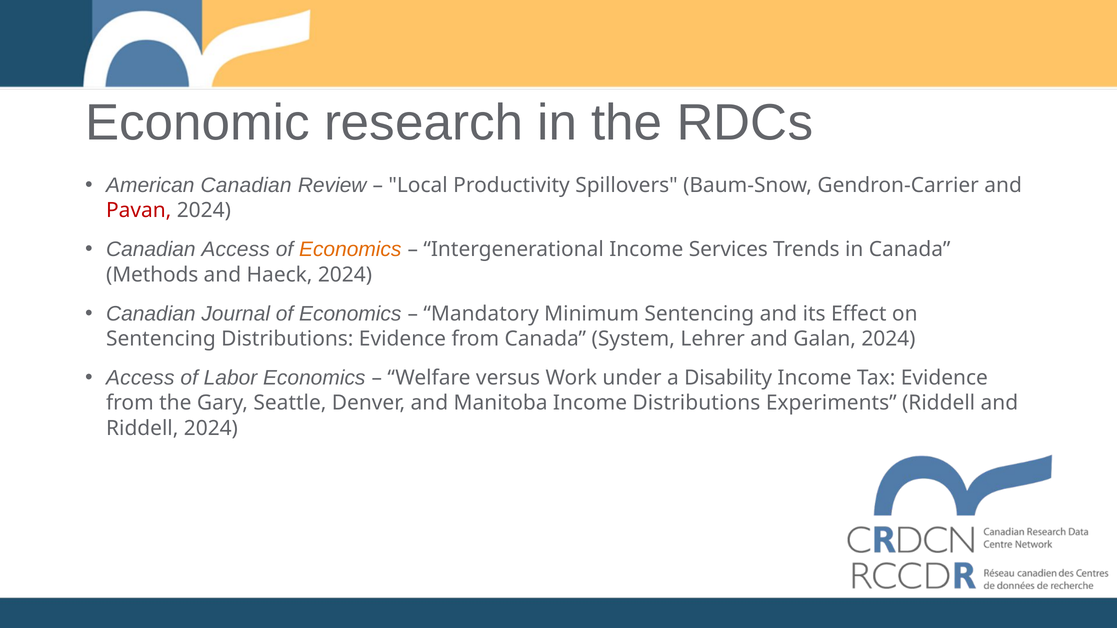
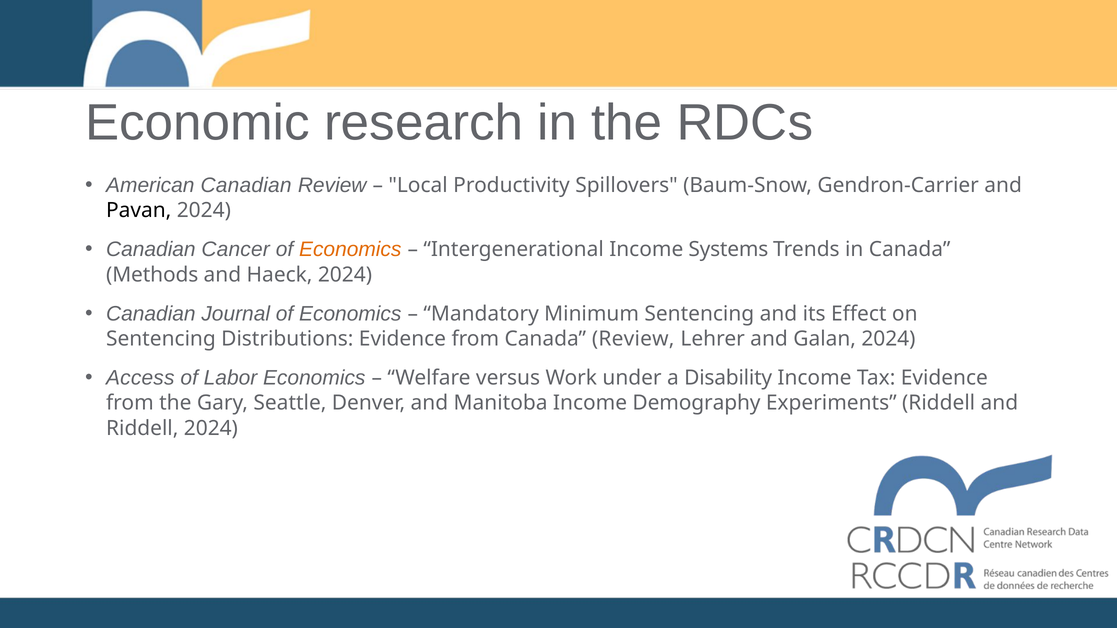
Pavan colour: red -> black
Canadian Access: Access -> Cancer
Services: Services -> Systems
Canada System: System -> Review
Income Distributions: Distributions -> Demography
